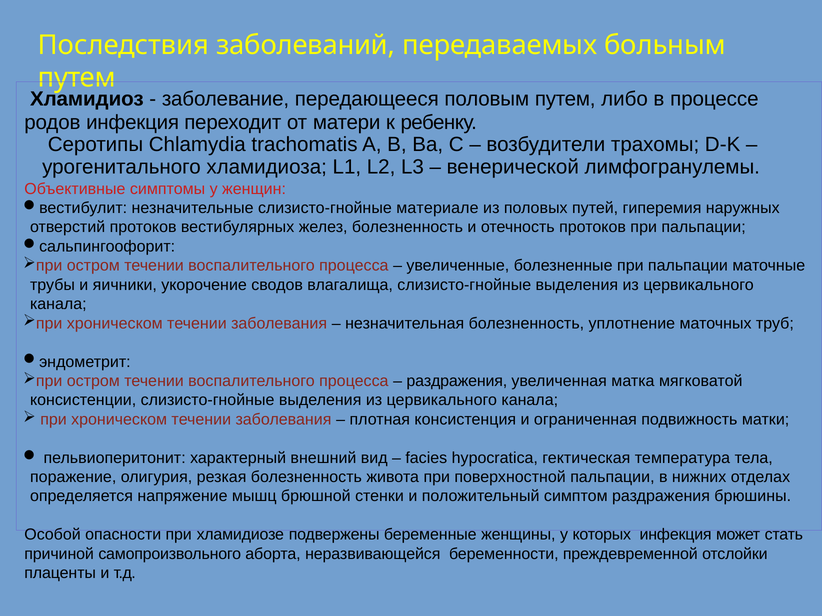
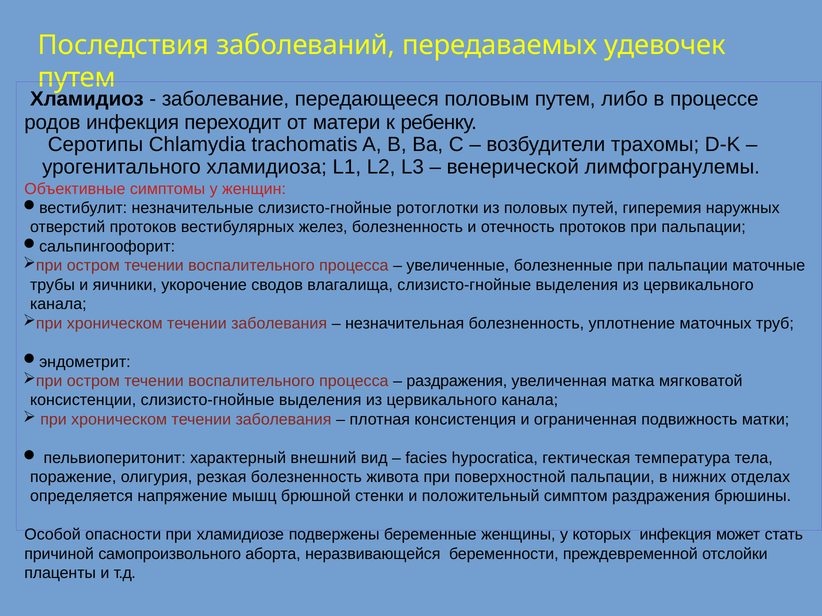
больным: больным -> удевочек
материале: материале -> ротоглотки
